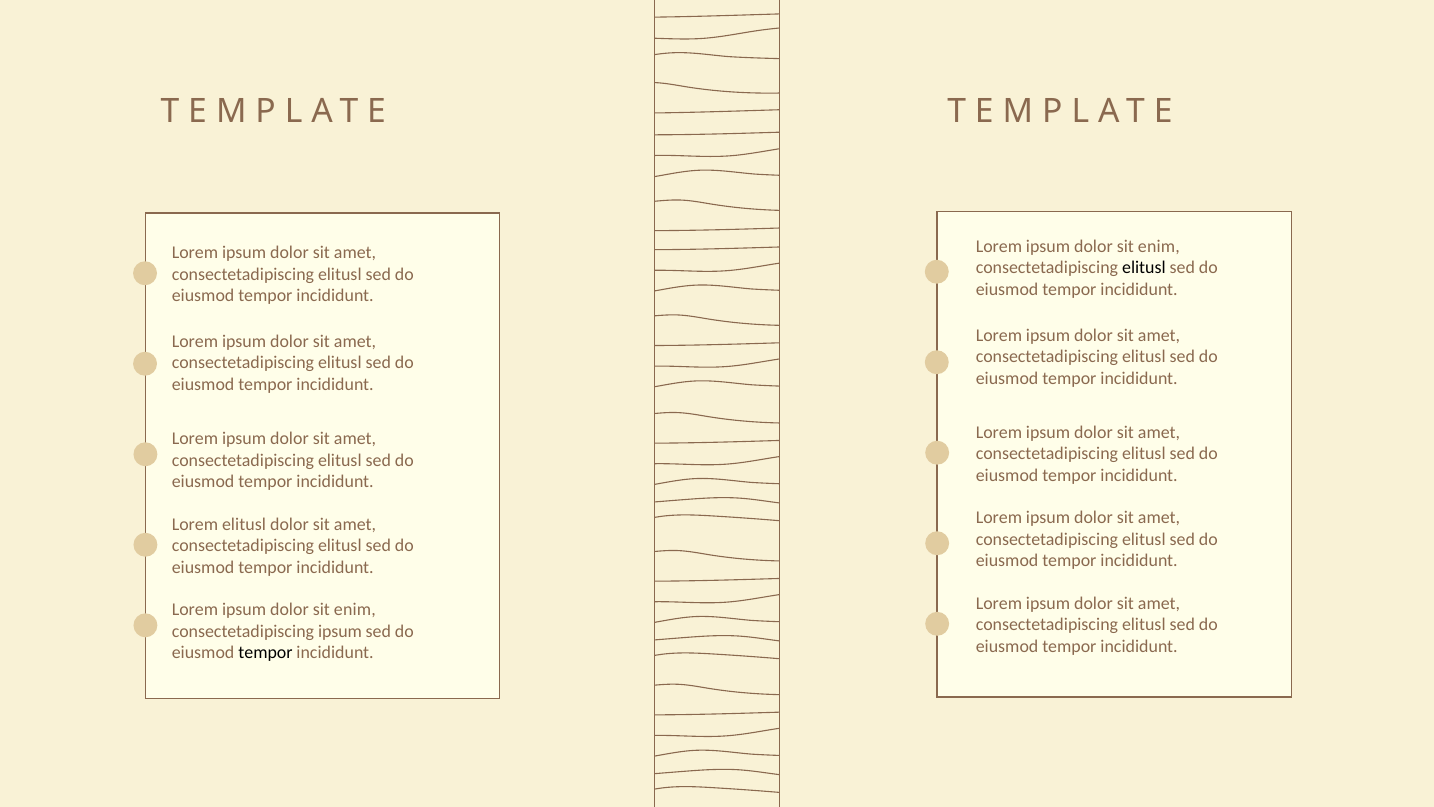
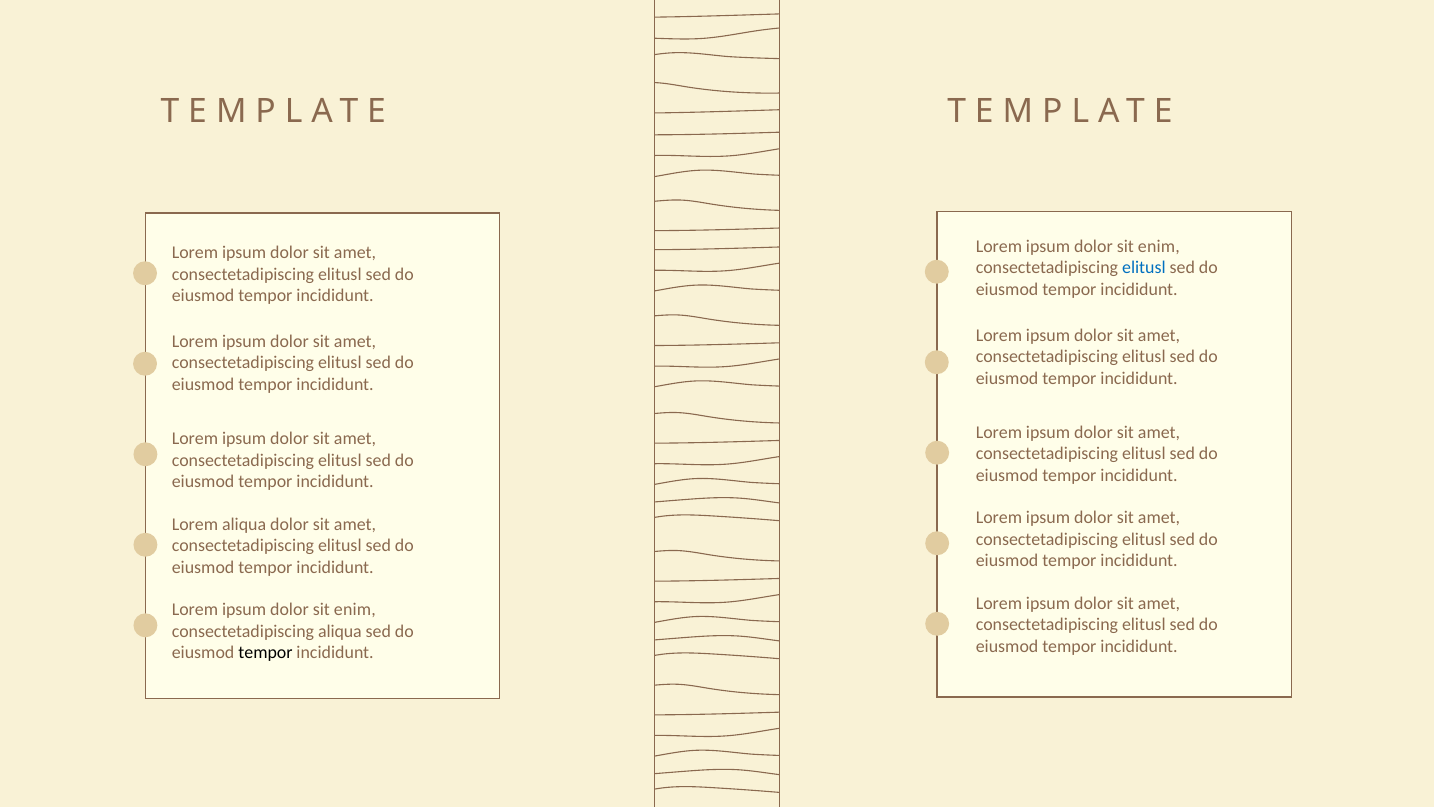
elitusl at (1144, 268) colour: black -> blue
Lorem elitusl: elitusl -> aliqua
consectetadipiscing ipsum: ipsum -> aliqua
